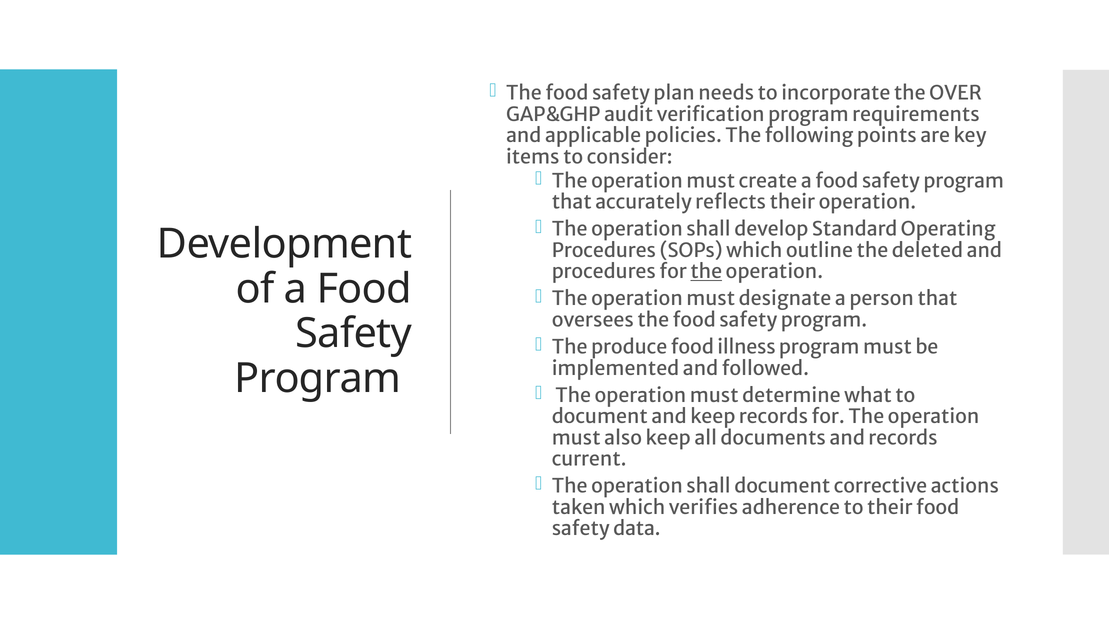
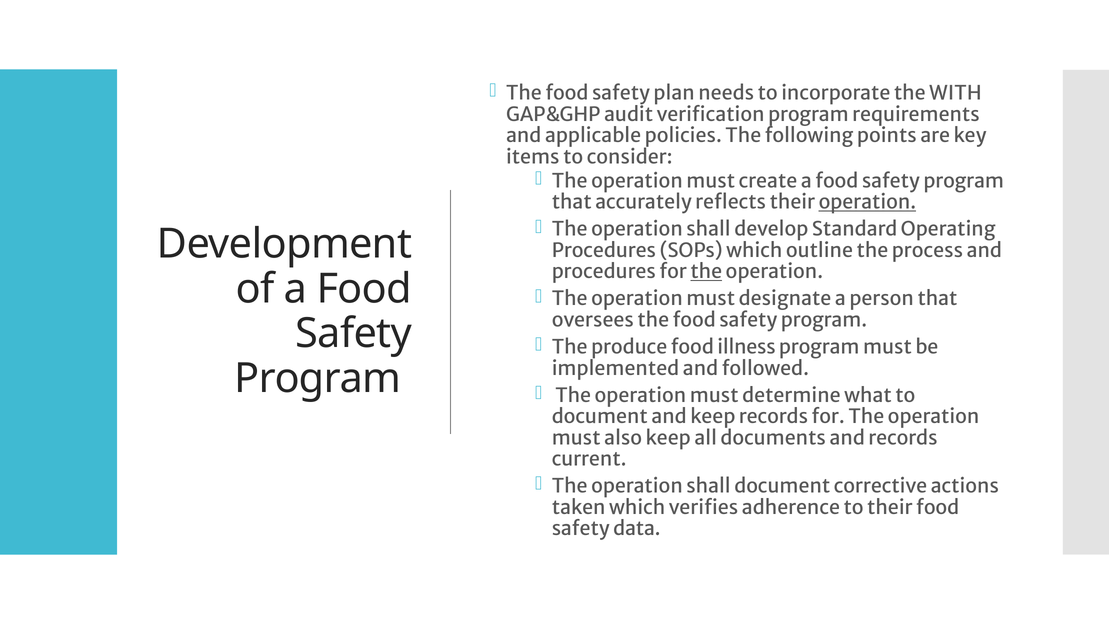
OVER: OVER -> WITH
operation at (867, 202) underline: none -> present
deleted: deleted -> process
